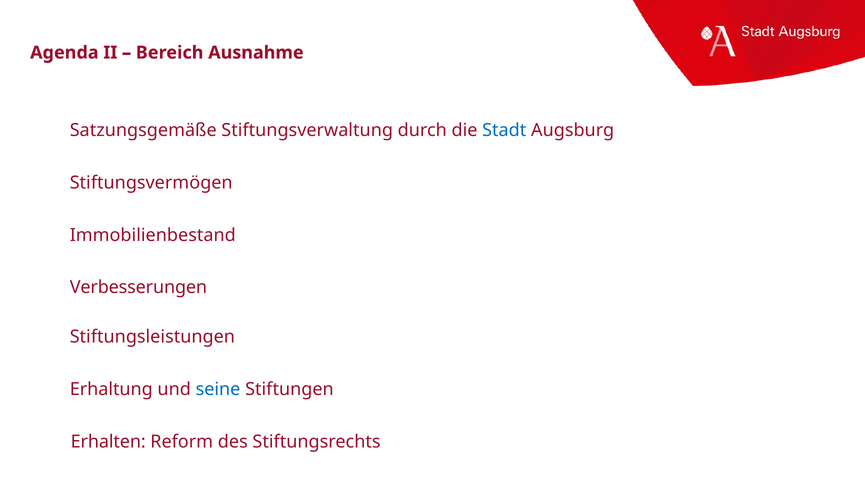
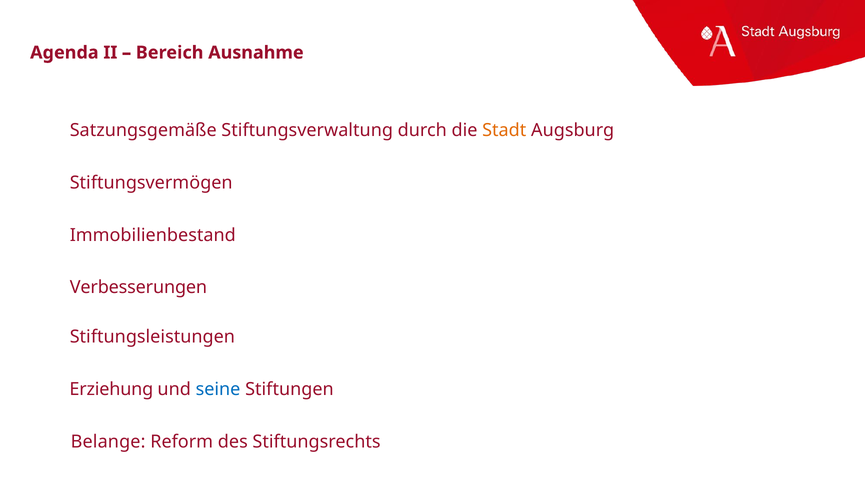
Stadt colour: blue -> orange
Erhaltung: Erhaltung -> Erziehung
Erhalten: Erhalten -> Belange
